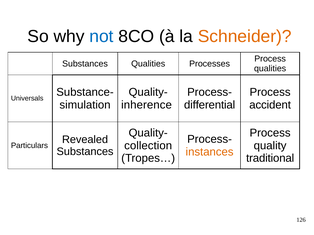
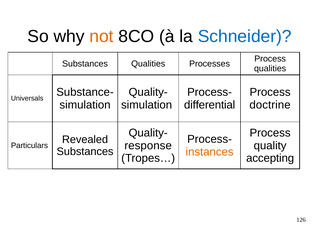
not colour: blue -> orange
Schneider colour: orange -> blue
inherence at (147, 105): inherence -> simulation
accident: accident -> doctrine
collection: collection -> response
traditional: traditional -> accepting
